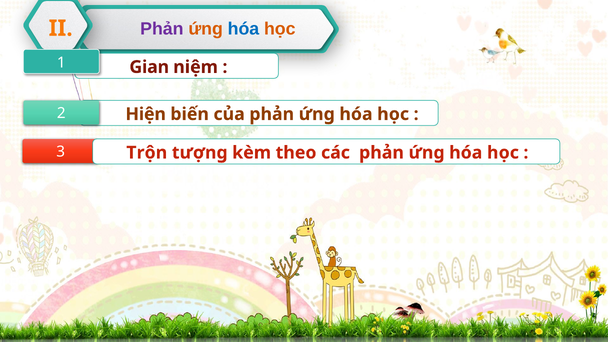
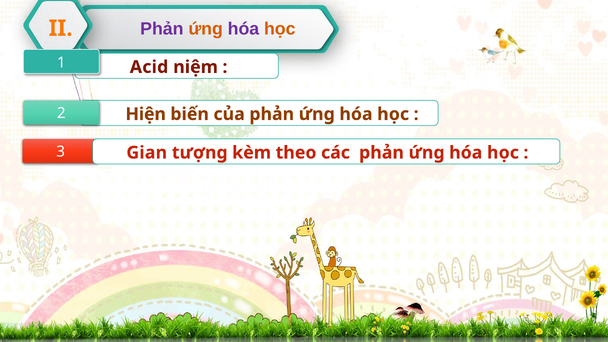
hóa at (243, 29) colour: blue -> purple
Gian: Gian -> Acid
Trộn: Trộn -> Gian
